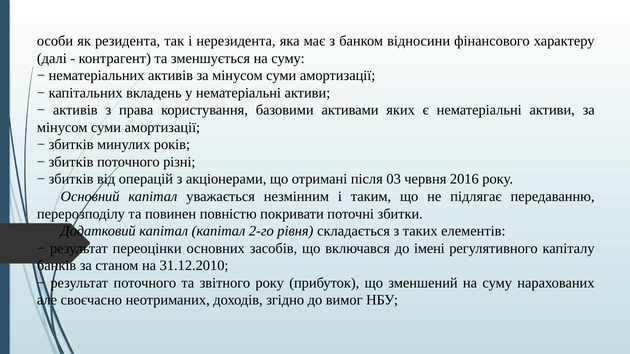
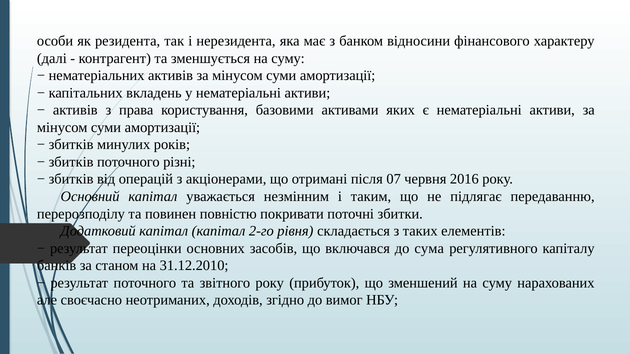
03: 03 -> 07
імені: імені -> сума
